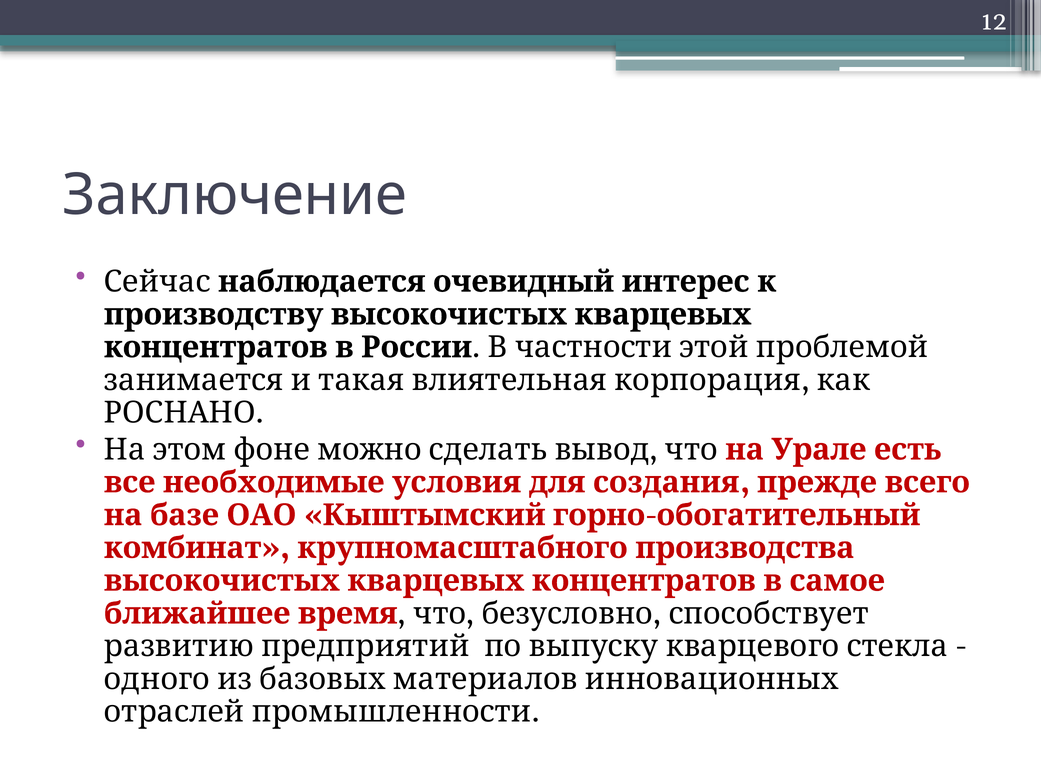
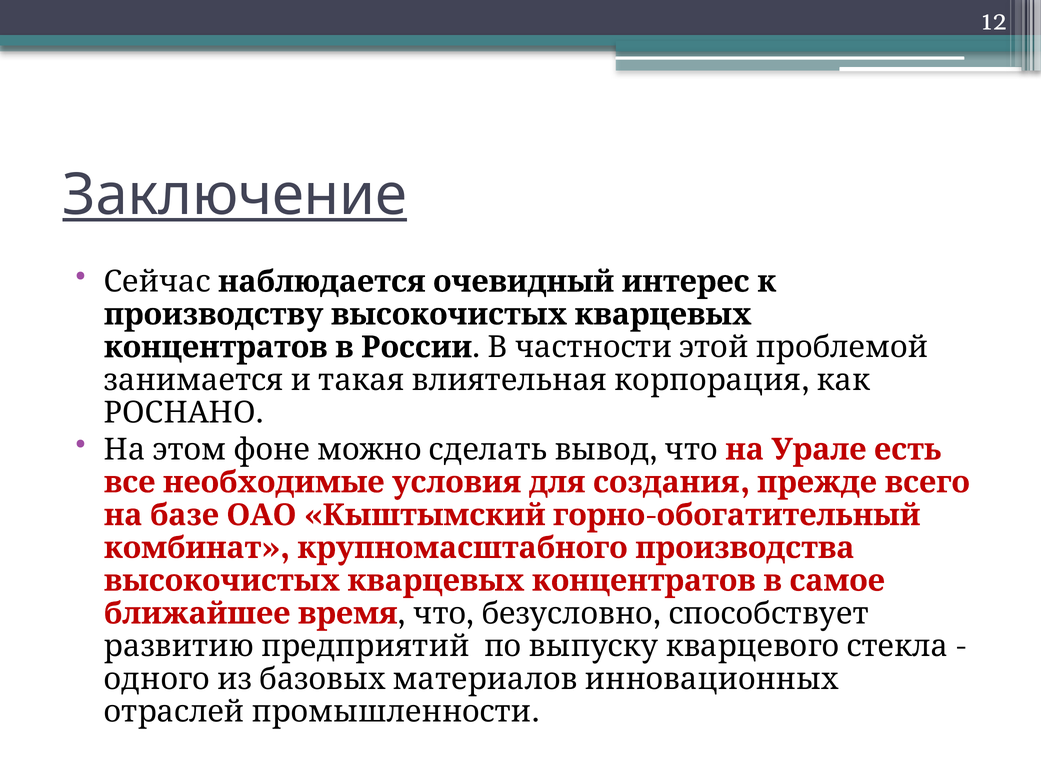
Заключение underline: none -> present
